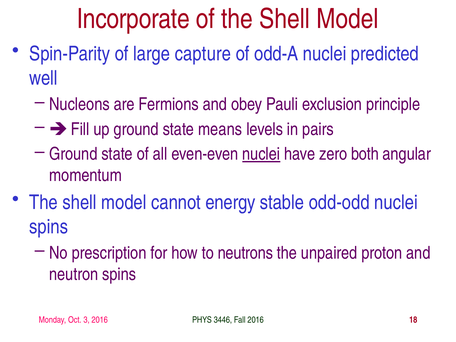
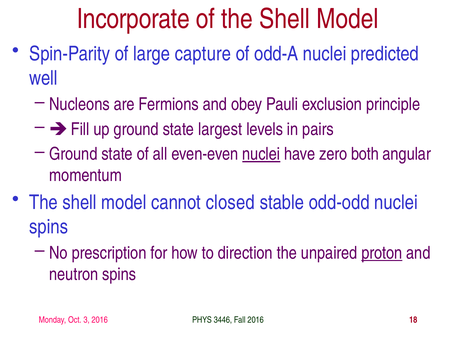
means: means -> largest
energy: energy -> closed
neutrons: neutrons -> direction
proton underline: none -> present
